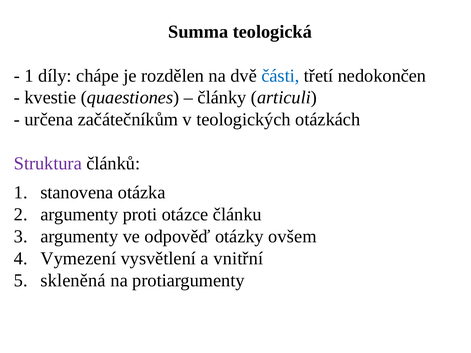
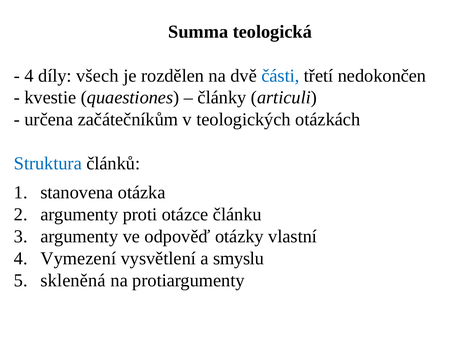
1 at (29, 76): 1 -> 4
chápe: chápe -> všech
Struktura colour: purple -> blue
ovšem: ovšem -> vlastní
vnitřní: vnitřní -> smyslu
